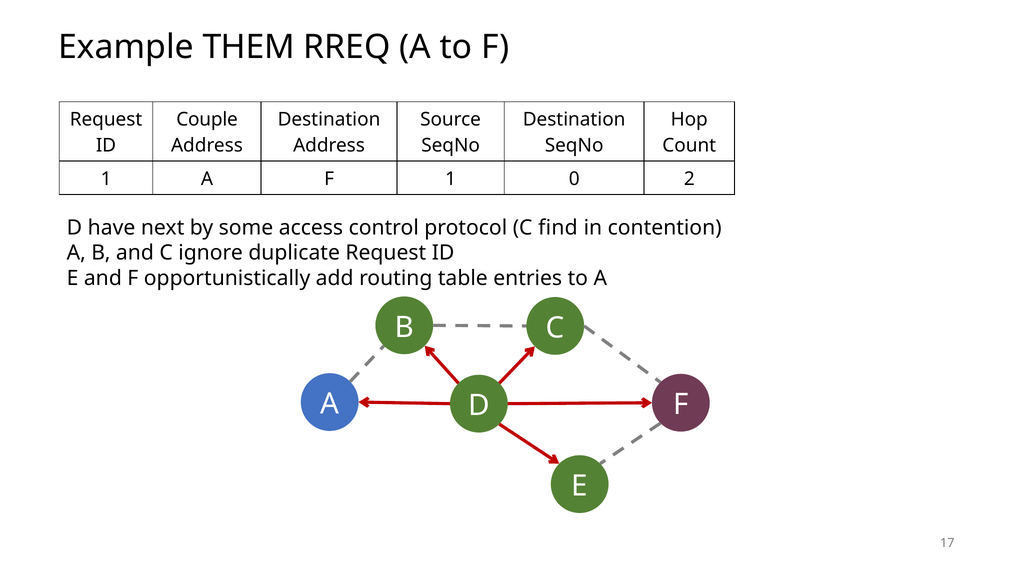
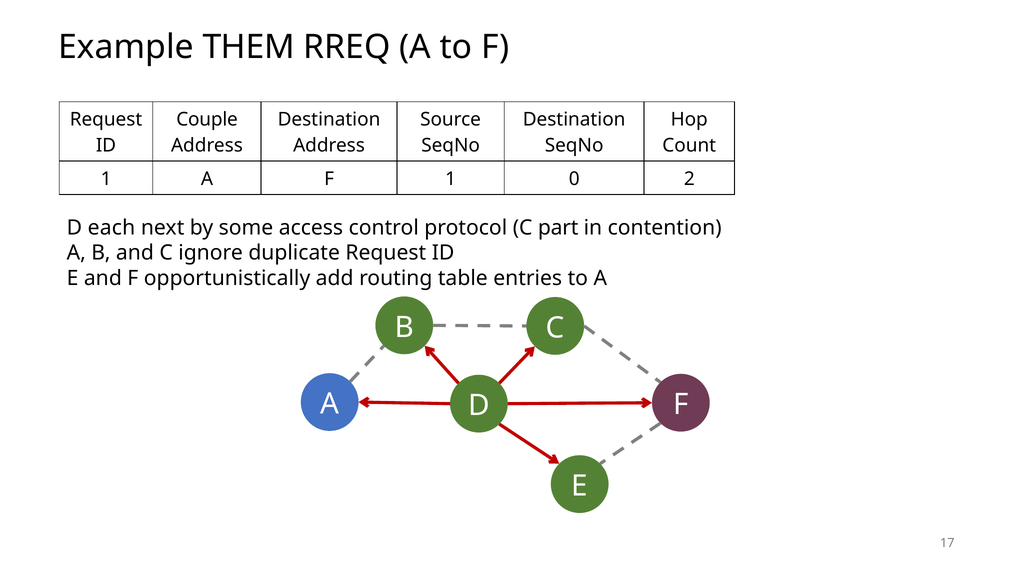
have: have -> each
find: find -> part
